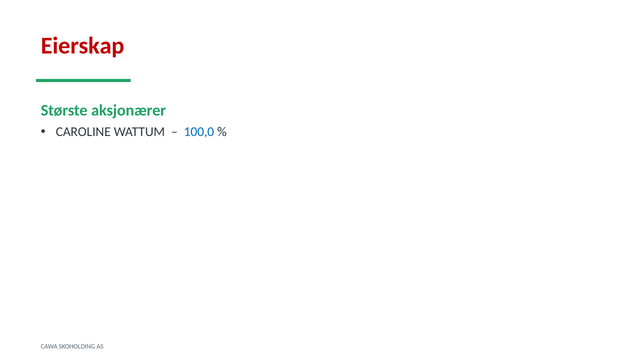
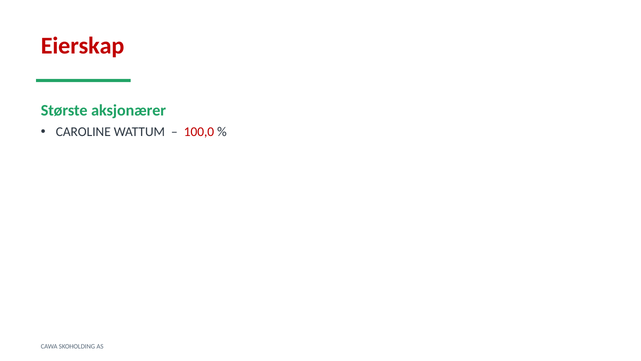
100,0 colour: blue -> red
